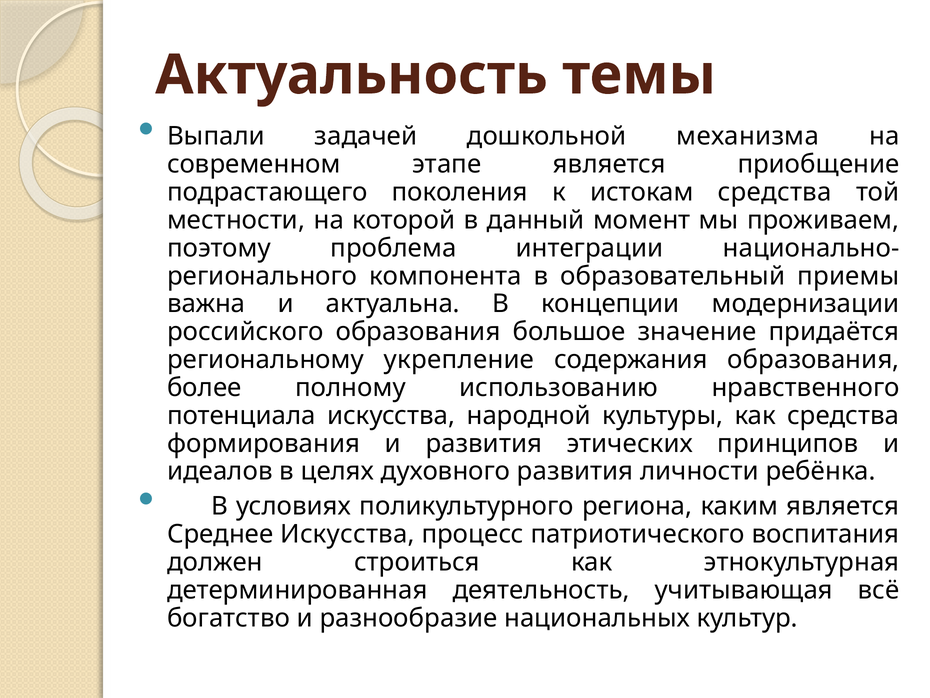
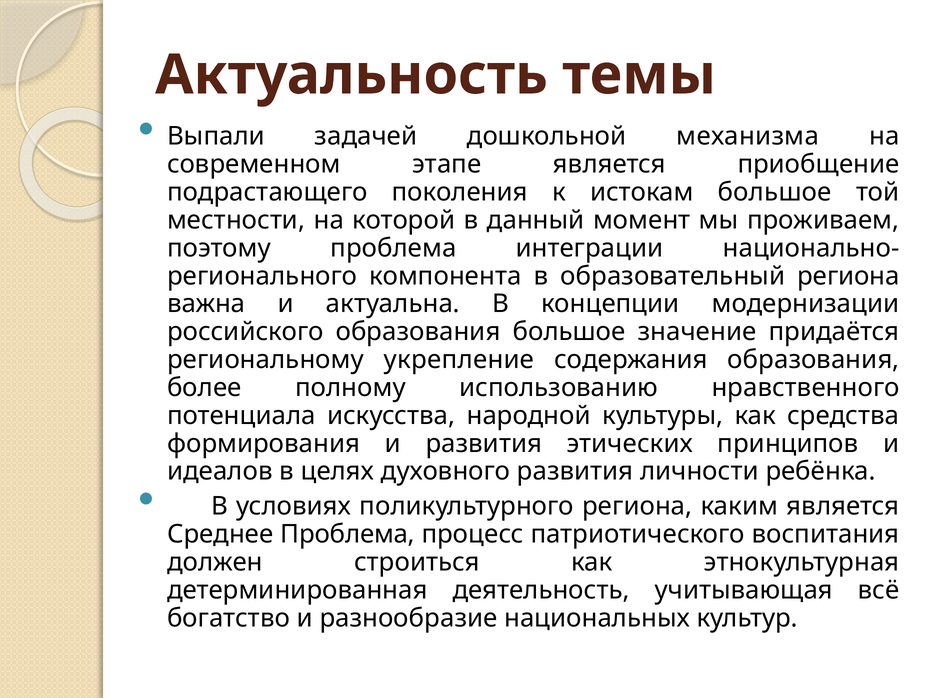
истокам средства: средства -> большое
образовательный приемы: приемы -> региона
Среднее Искусства: Искусства -> Проблема
